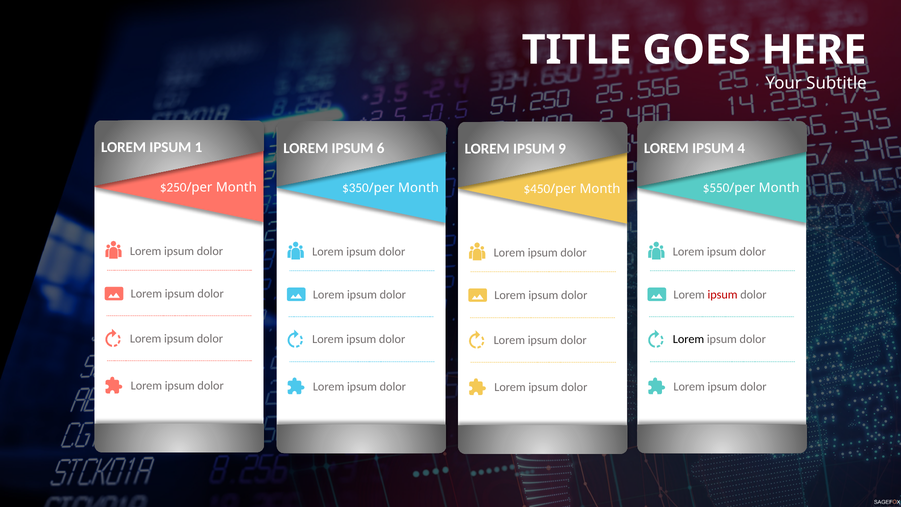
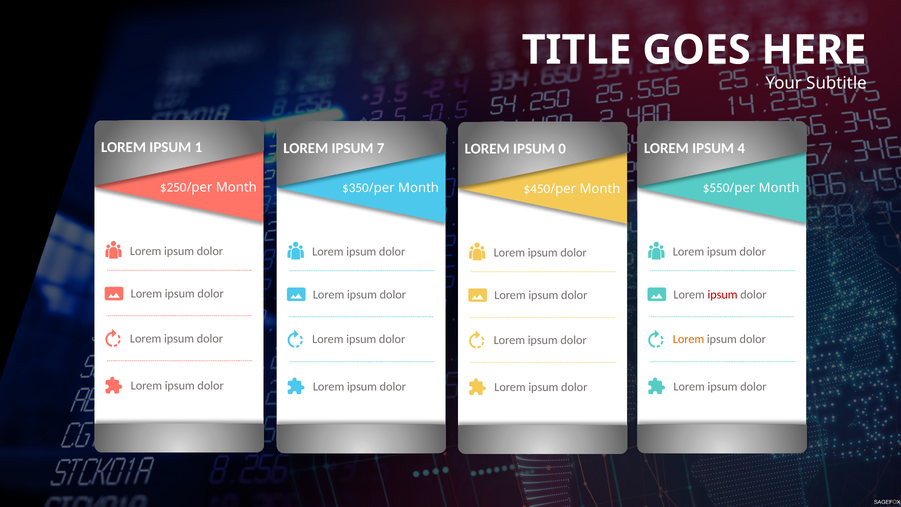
6: 6 -> 7
9: 9 -> 0
Lorem at (689, 339) colour: black -> orange
